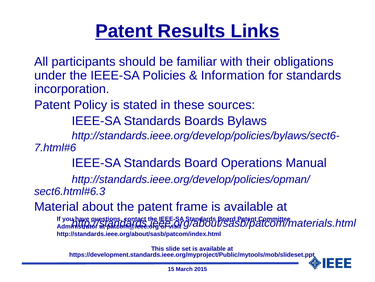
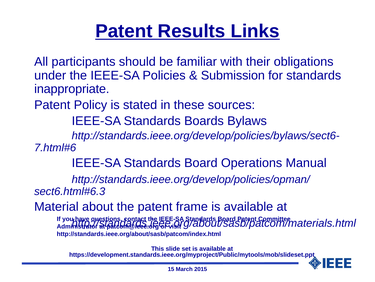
Information: Information -> Submission
incorporation: incorporation -> inappropriate
